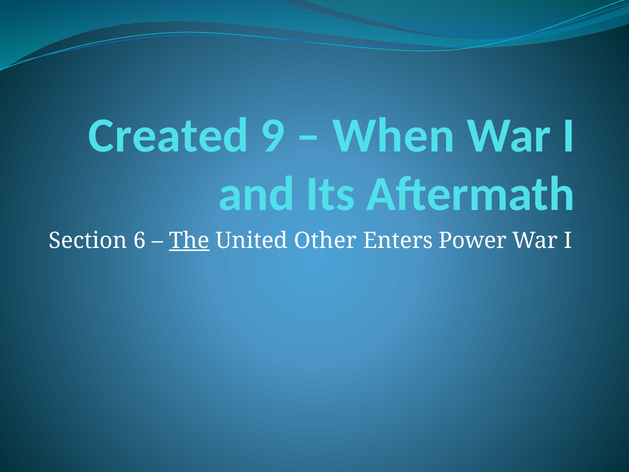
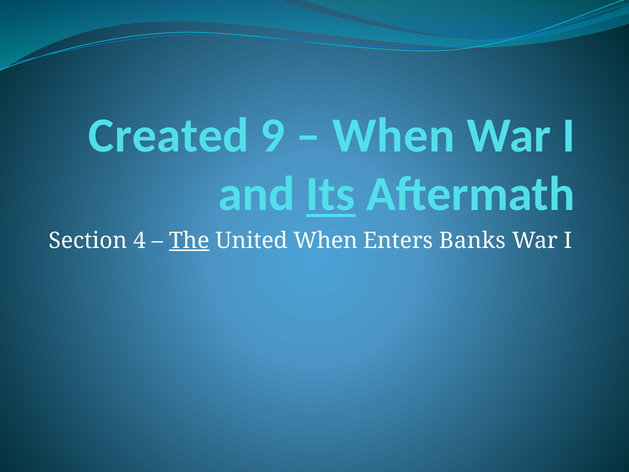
Its underline: none -> present
6: 6 -> 4
United Other: Other -> When
Power: Power -> Banks
